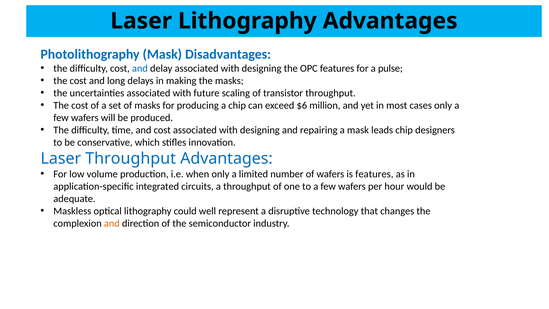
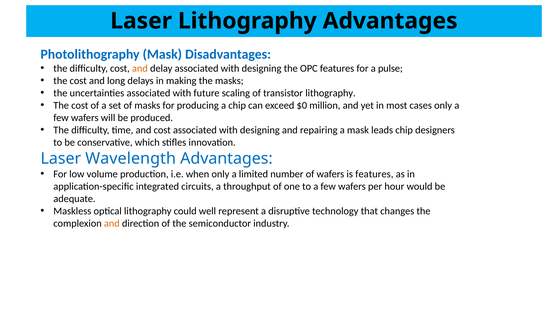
and at (140, 68) colour: blue -> orange
transistor throughput: throughput -> lithography
$6: $6 -> $0
Laser Throughput: Throughput -> Wavelength
